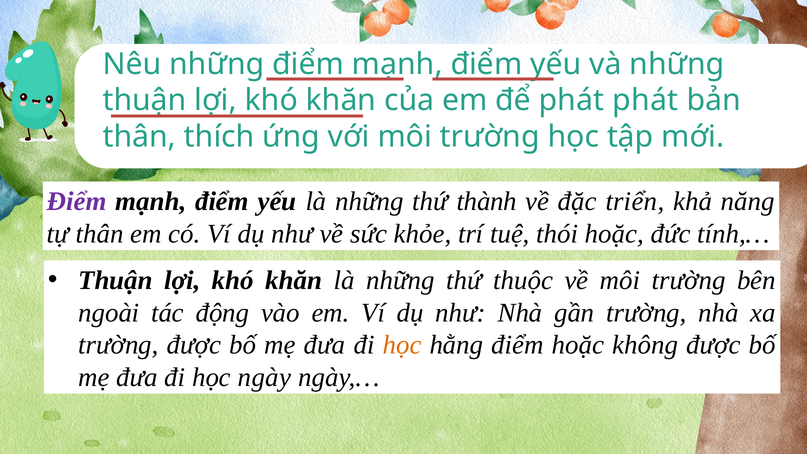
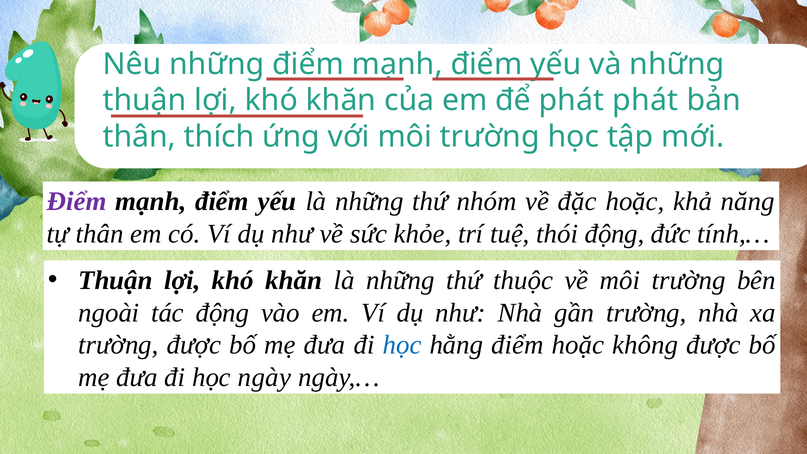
thành: thành -> nhóm
đặc triển: triển -> hoặc
thói hoặc: hoặc -> động
học at (402, 345) colour: orange -> blue
